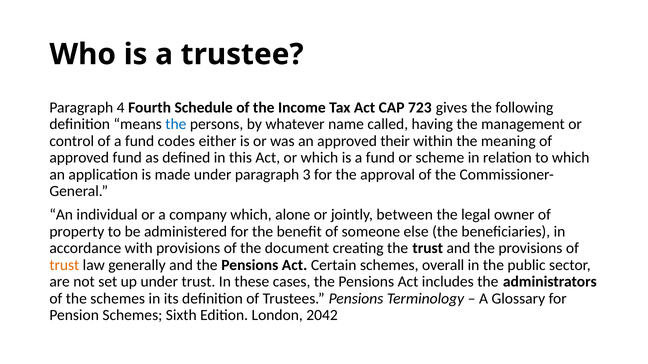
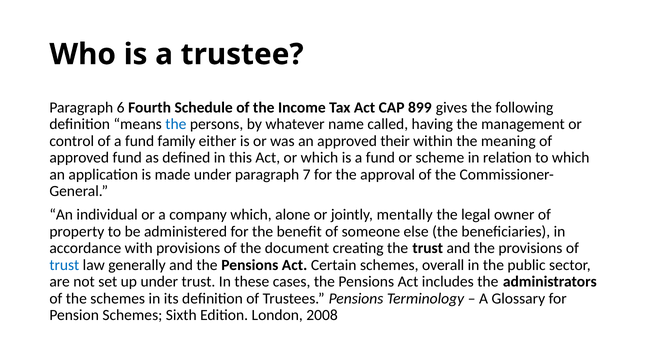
4: 4 -> 6
723: 723 -> 899
codes: codes -> family
3: 3 -> 7
between: between -> mentally
trust at (64, 265) colour: orange -> blue
2042: 2042 -> 2008
